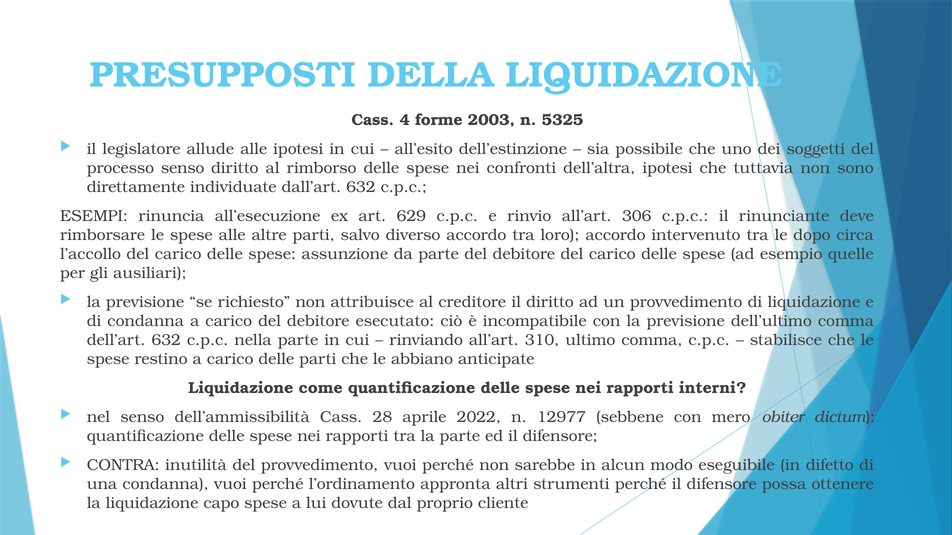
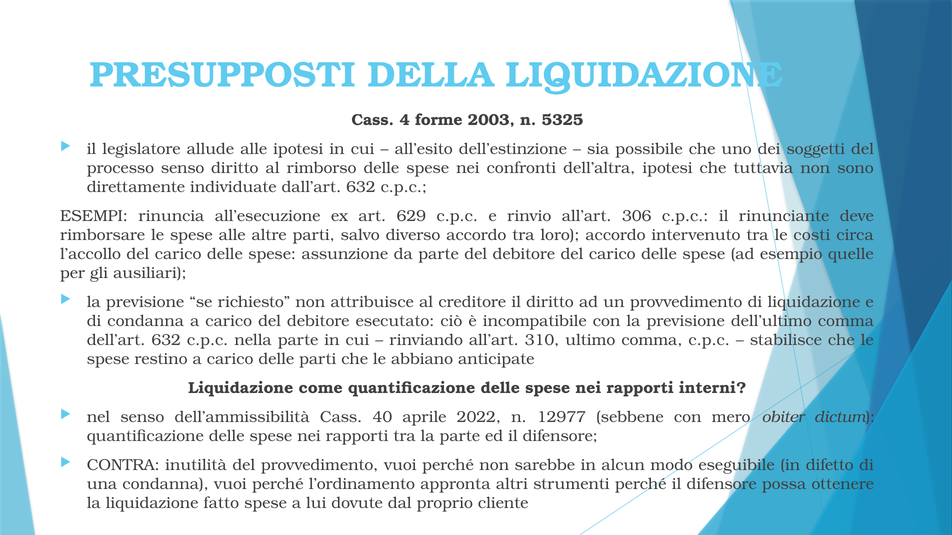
dopo: dopo -> costi
28: 28 -> 40
capo: capo -> fatto
